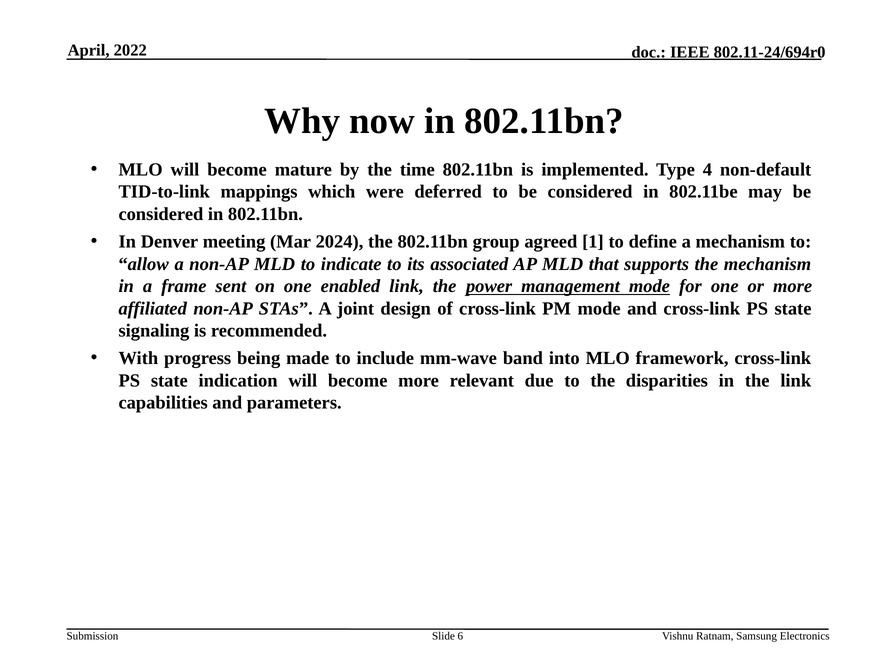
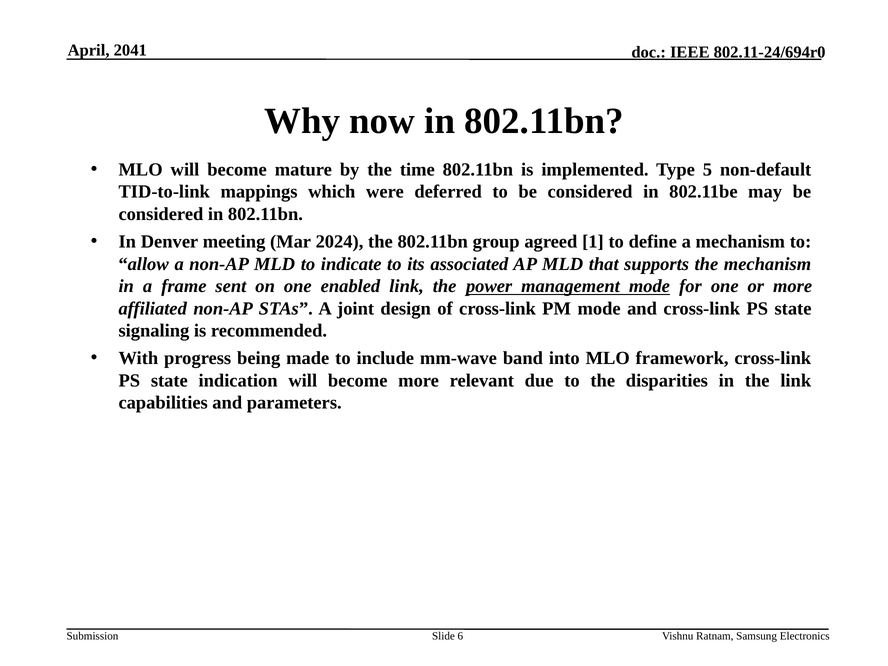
2022: 2022 -> 2041
4: 4 -> 5
